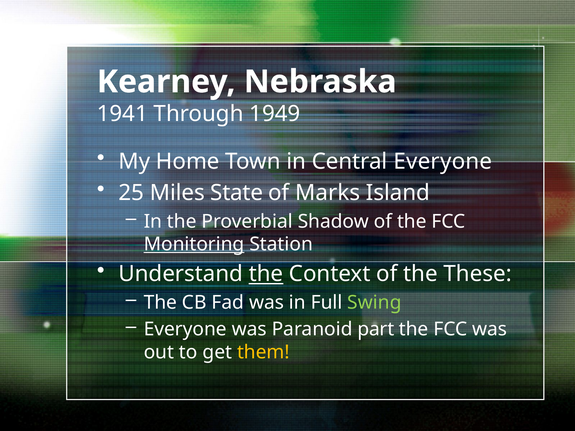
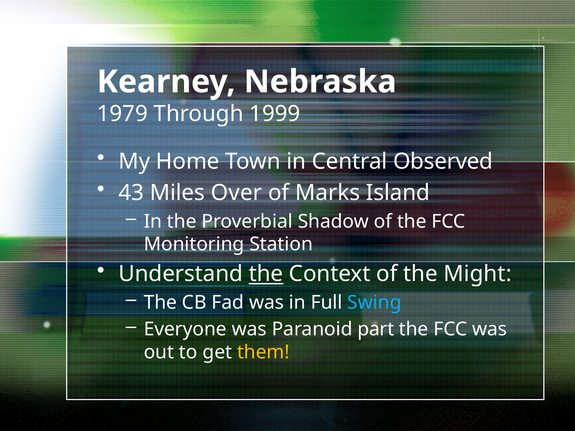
1941: 1941 -> 1979
1949: 1949 -> 1999
Central Everyone: Everyone -> Observed
25: 25 -> 43
State: State -> Over
Monitoring underline: present -> none
These: These -> Might
Swing colour: light green -> light blue
